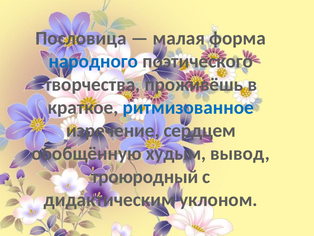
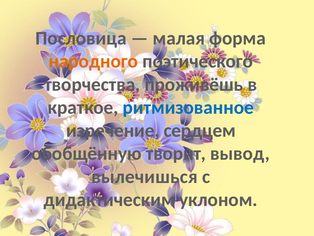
народного colour: blue -> orange
худым: худым -> творит
троюродный: троюродный -> вылечишься
